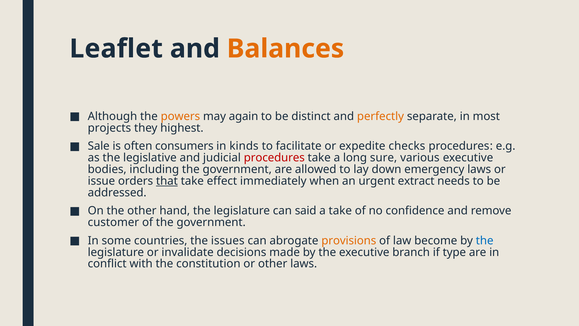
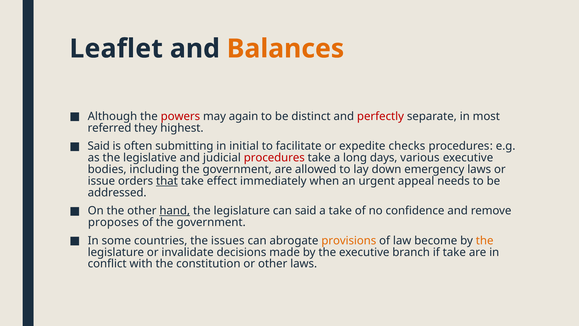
powers colour: orange -> red
perfectly colour: orange -> red
projects: projects -> referred
Sale at (99, 146): Sale -> Said
consumers: consumers -> submitting
kinds: kinds -> initial
sure: sure -> days
extract: extract -> appeal
hand underline: none -> present
customer: customer -> proposes
the at (485, 240) colour: blue -> orange
if type: type -> take
